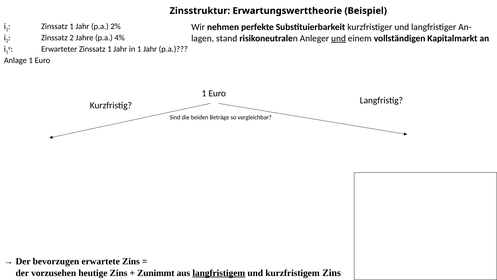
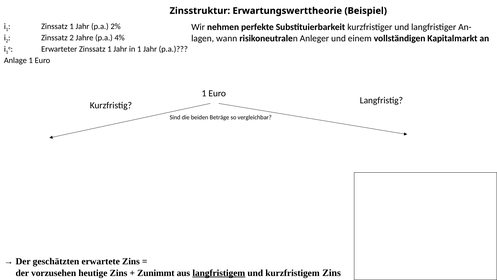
stand: stand -> wann
und at (339, 38) underline: present -> none
bevorzugen: bevorzugen -> geschätzten
